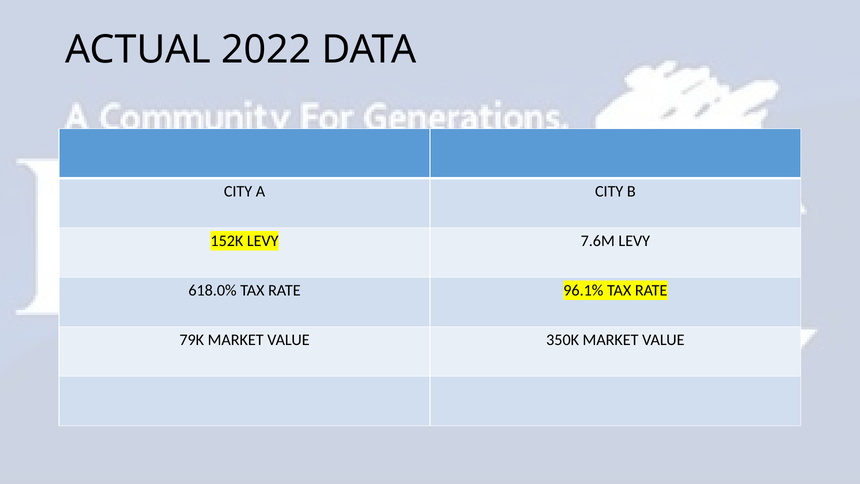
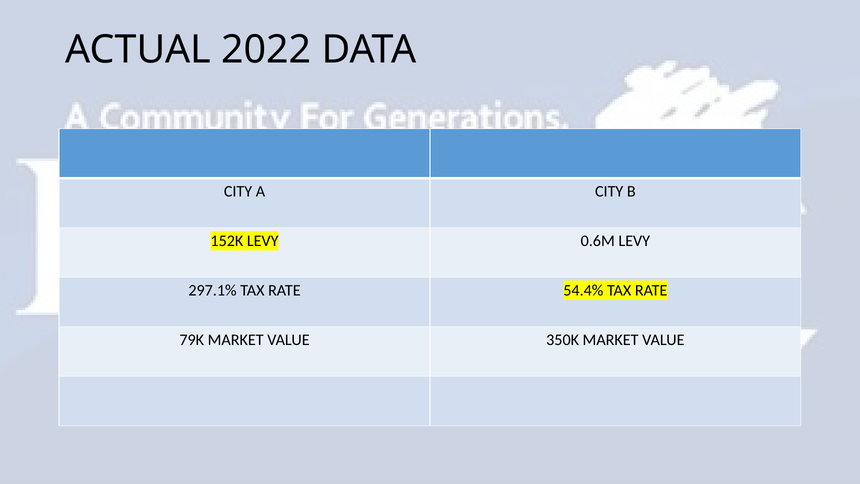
7.6M: 7.6M -> 0.6M
618.0%: 618.0% -> 297.1%
96.1%: 96.1% -> 54.4%
